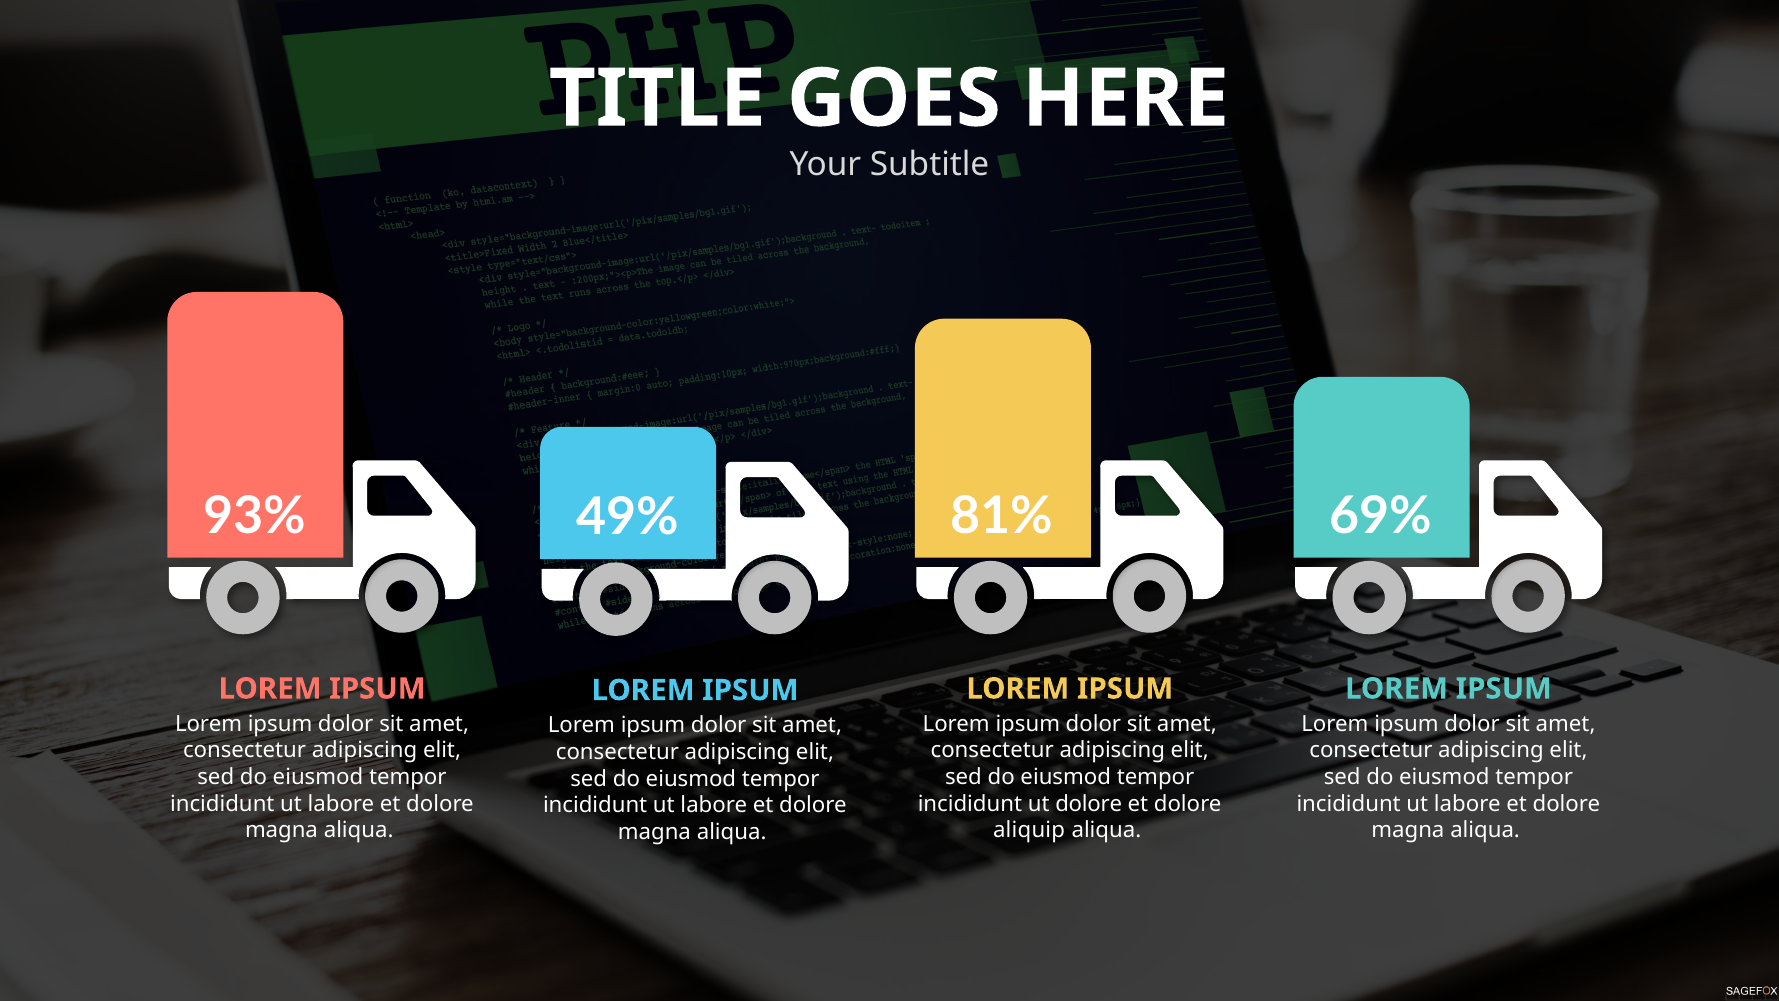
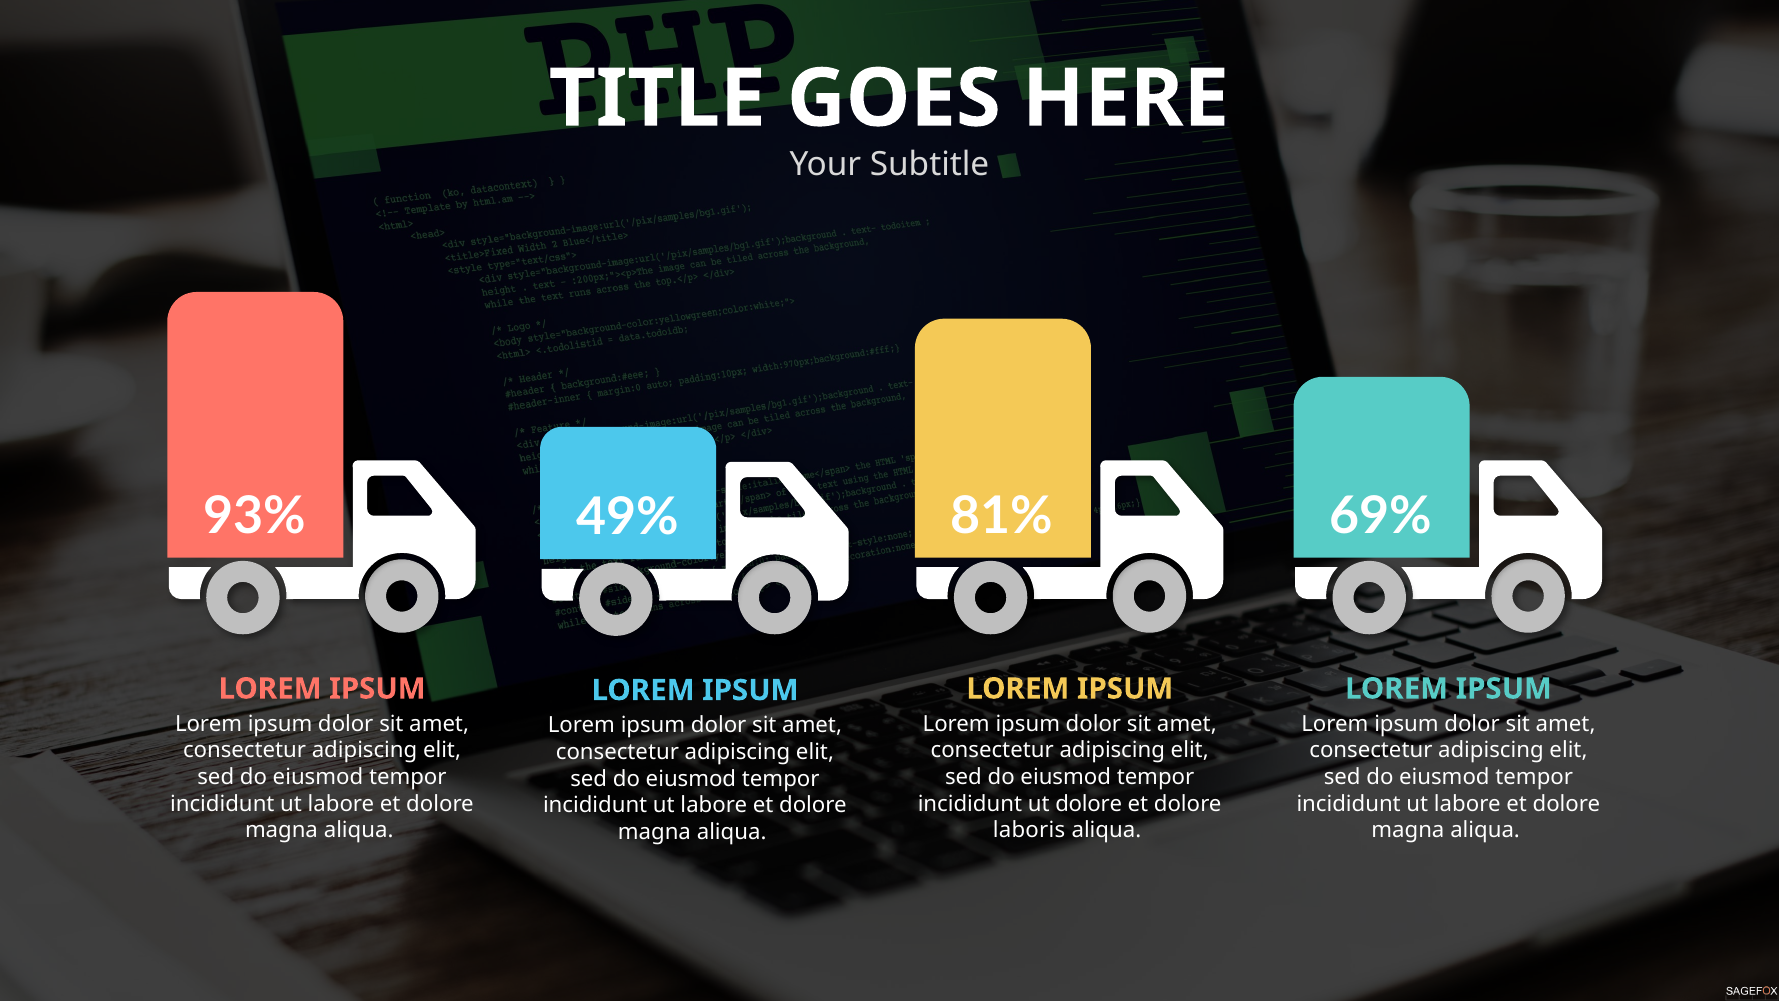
aliquip: aliquip -> laboris
